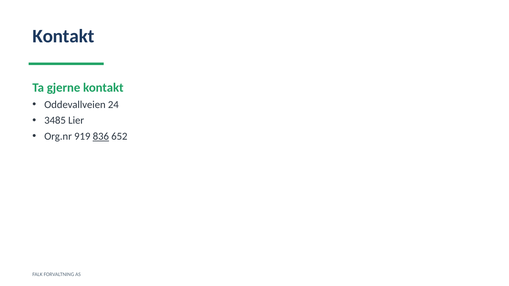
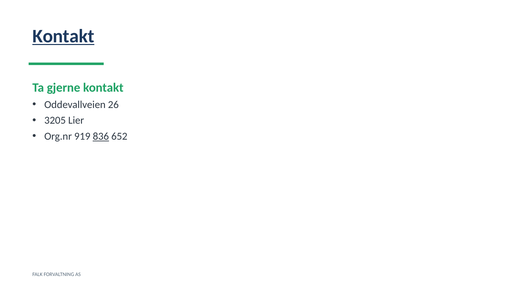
Kontakt at (63, 36) underline: none -> present
24: 24 -> 26
3485: 3485 -> 3205
